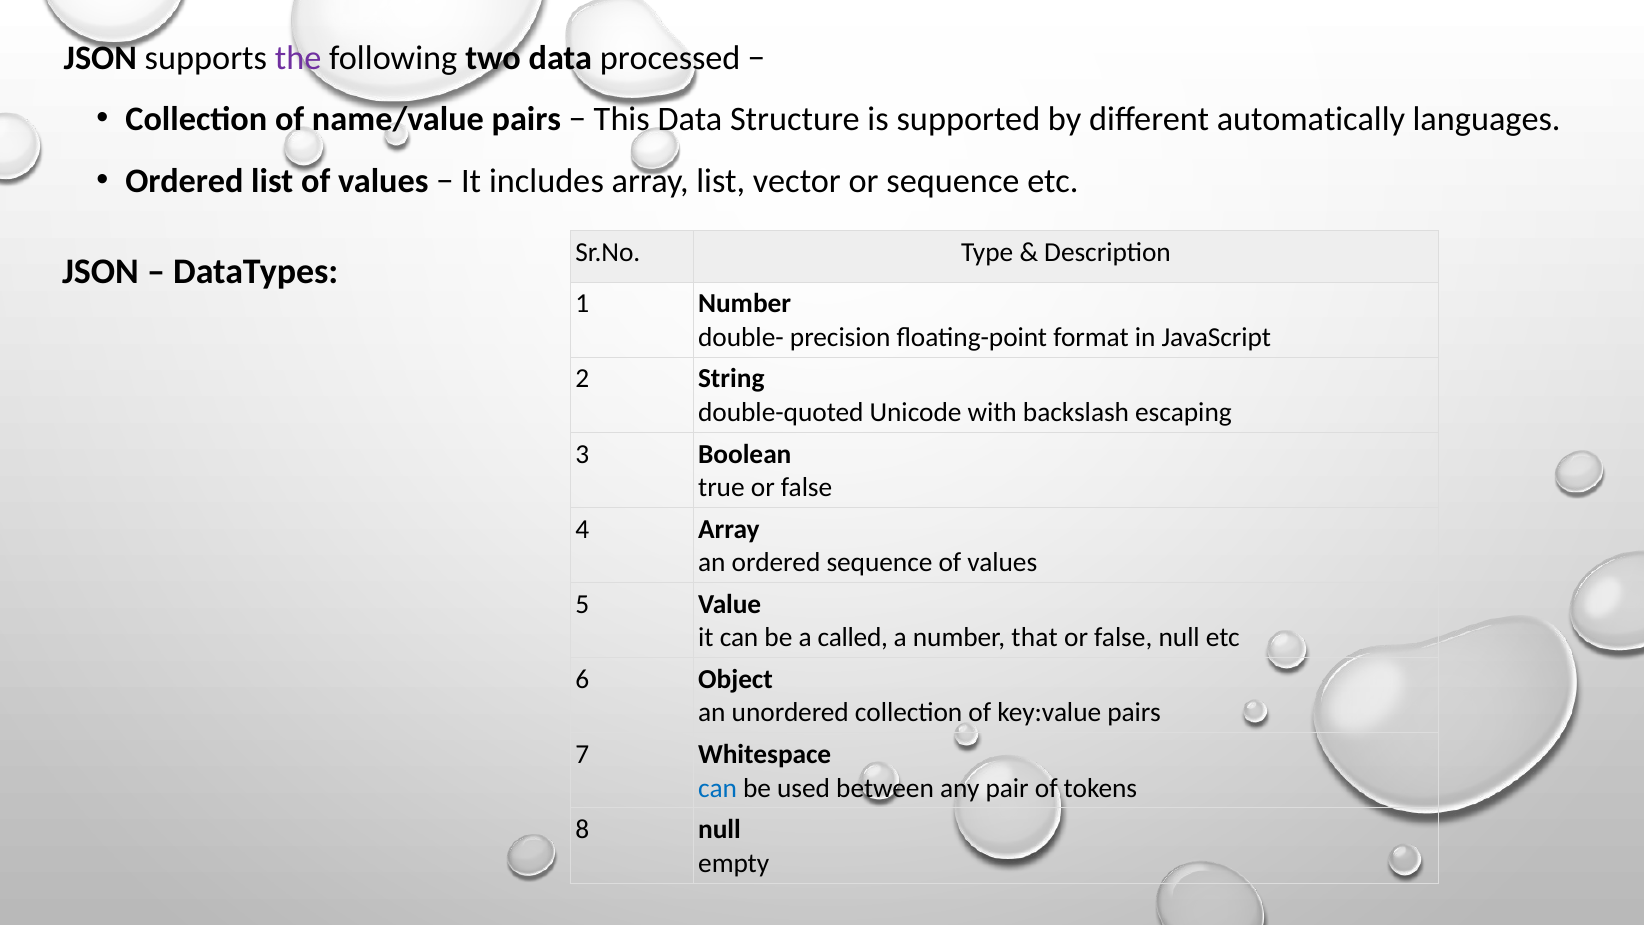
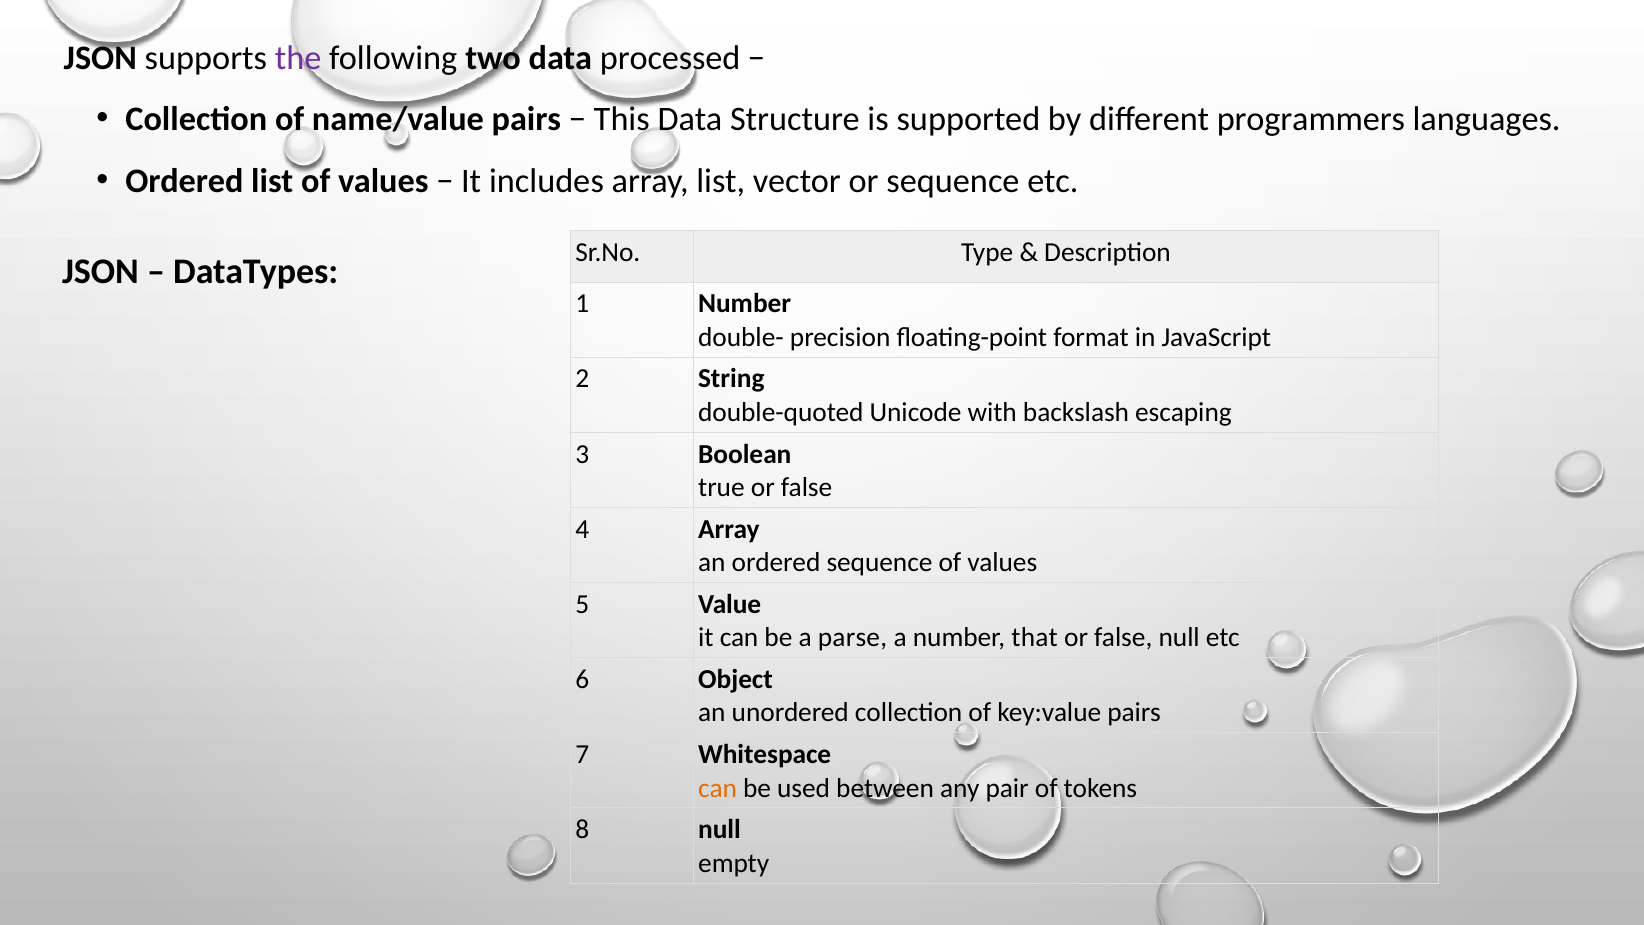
automatically: automatically -> programmers
called: called -> parse
can at (718, 788) colour: blue -> orange
